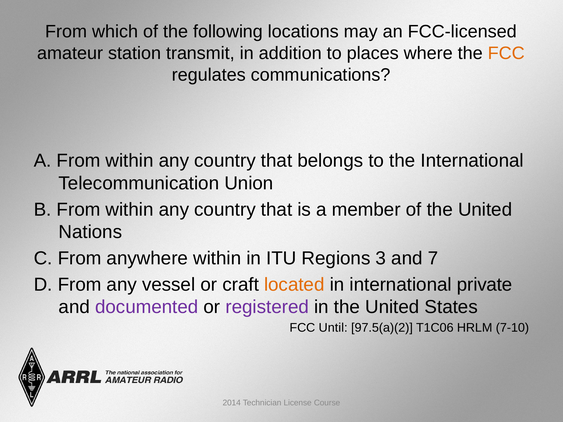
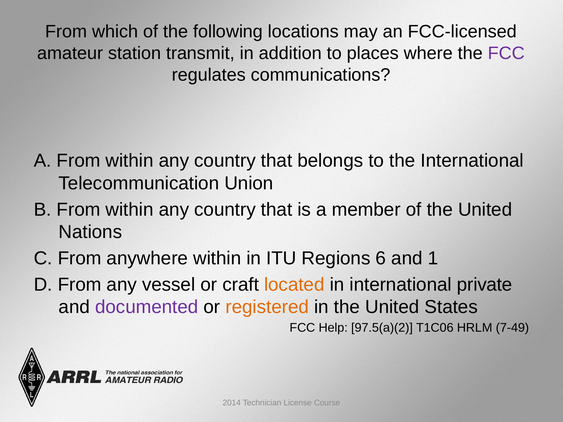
FCC at (506, 53) colour: orange -> purple
3: 3 -> 6
7: 7 -> 1
registered colour: purple -> orange
Until: Until -> Help
7-10: 7-10 -> 7-49
